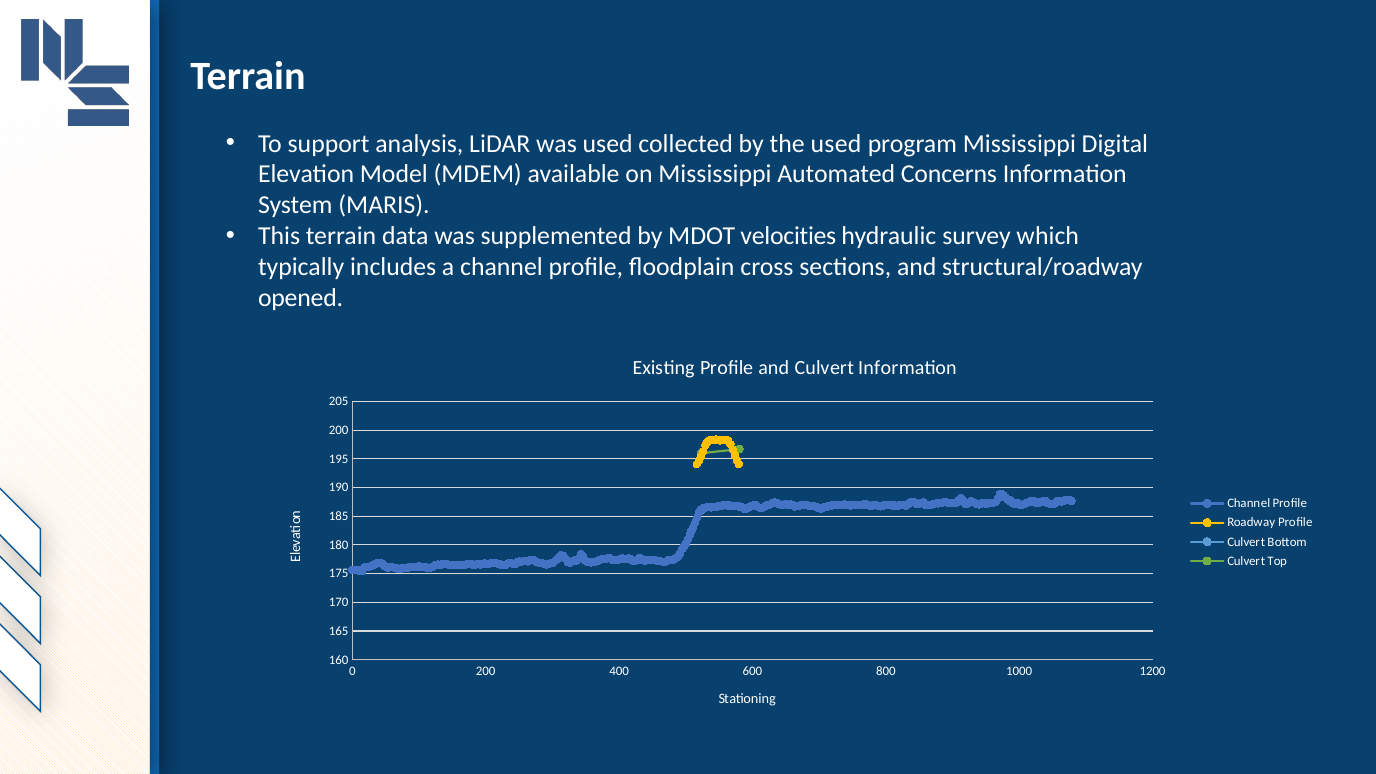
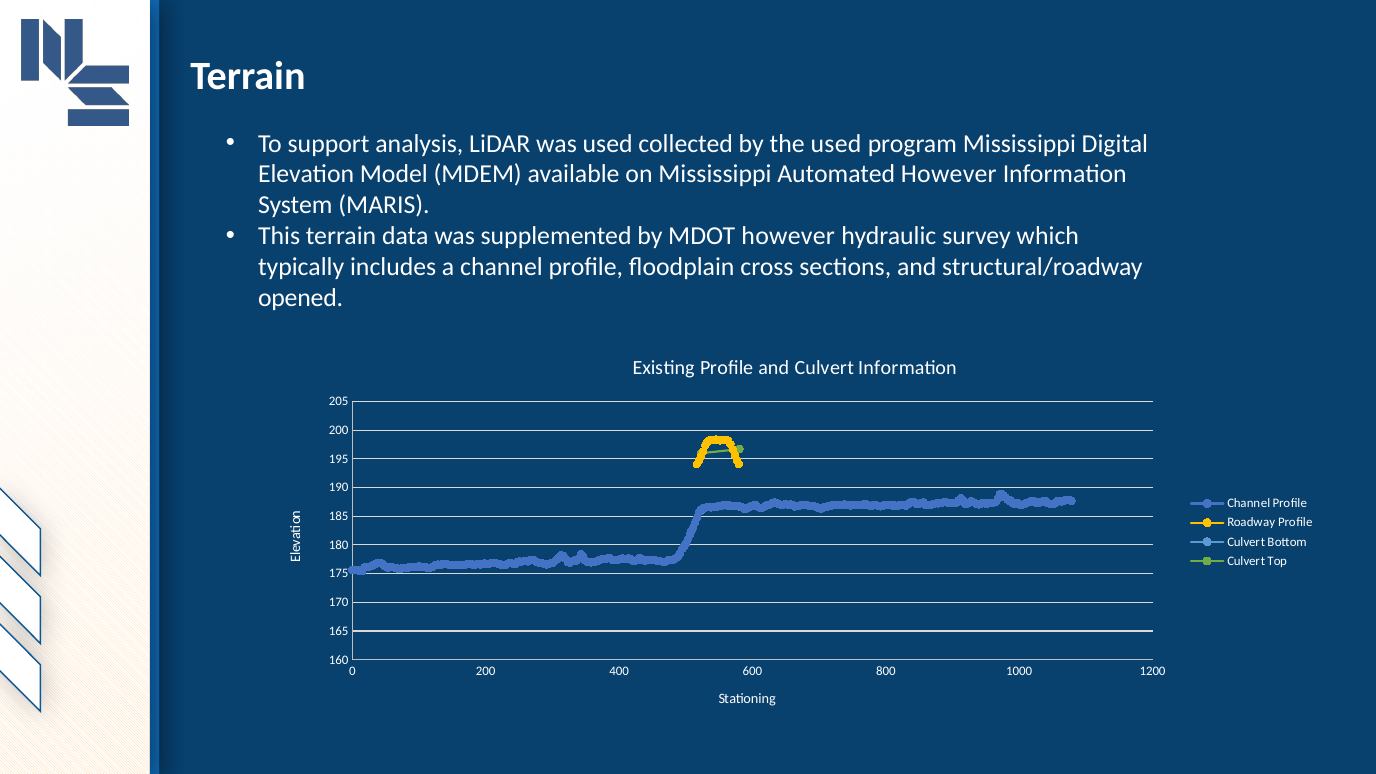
Automated Concerns: Concerns -> However
MDOT velocities: velocities -> however
